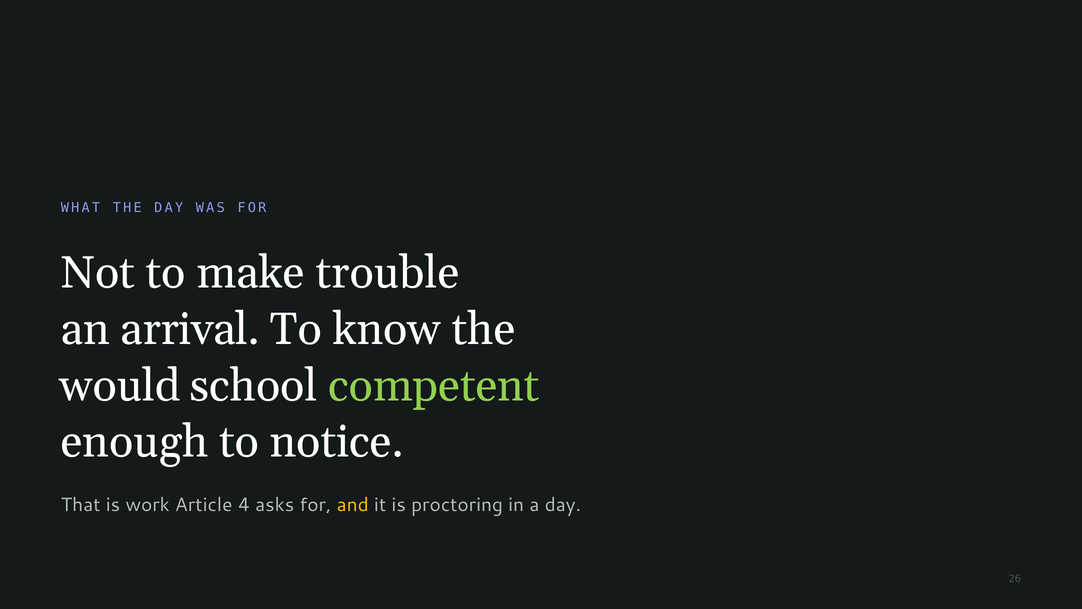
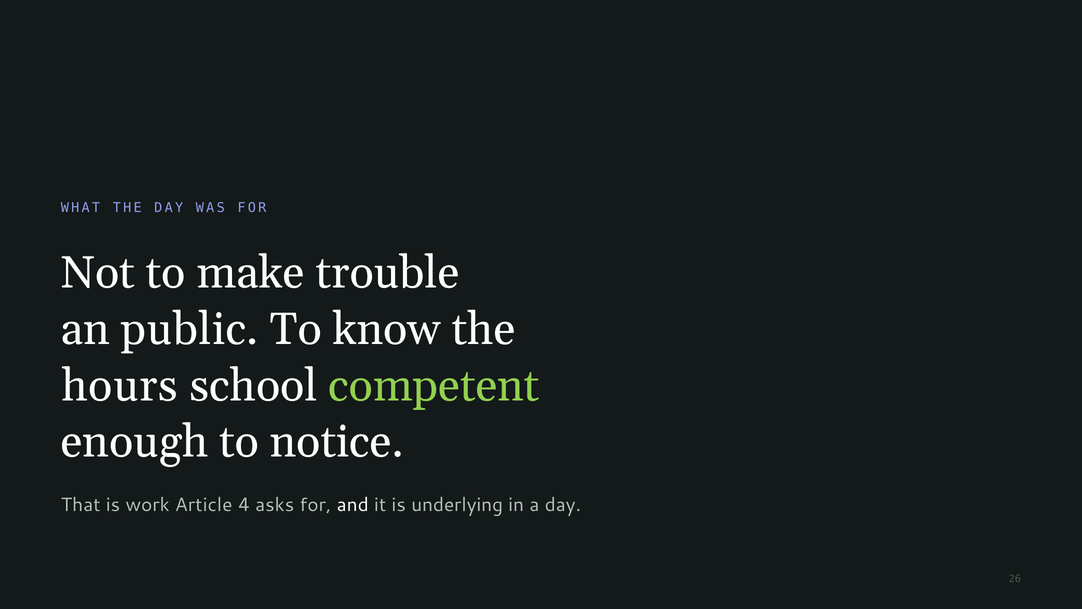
arrival: arrival -> public
would: would -> hours
and colour: yellow -> white
proctoring: proctoring -> underlying
